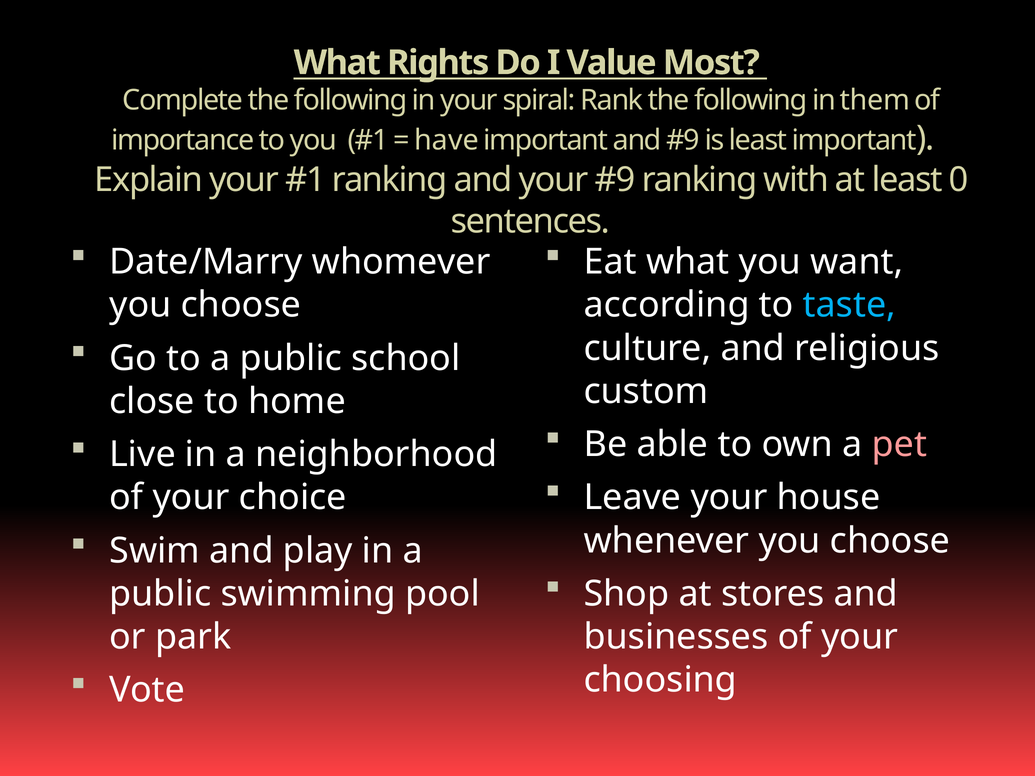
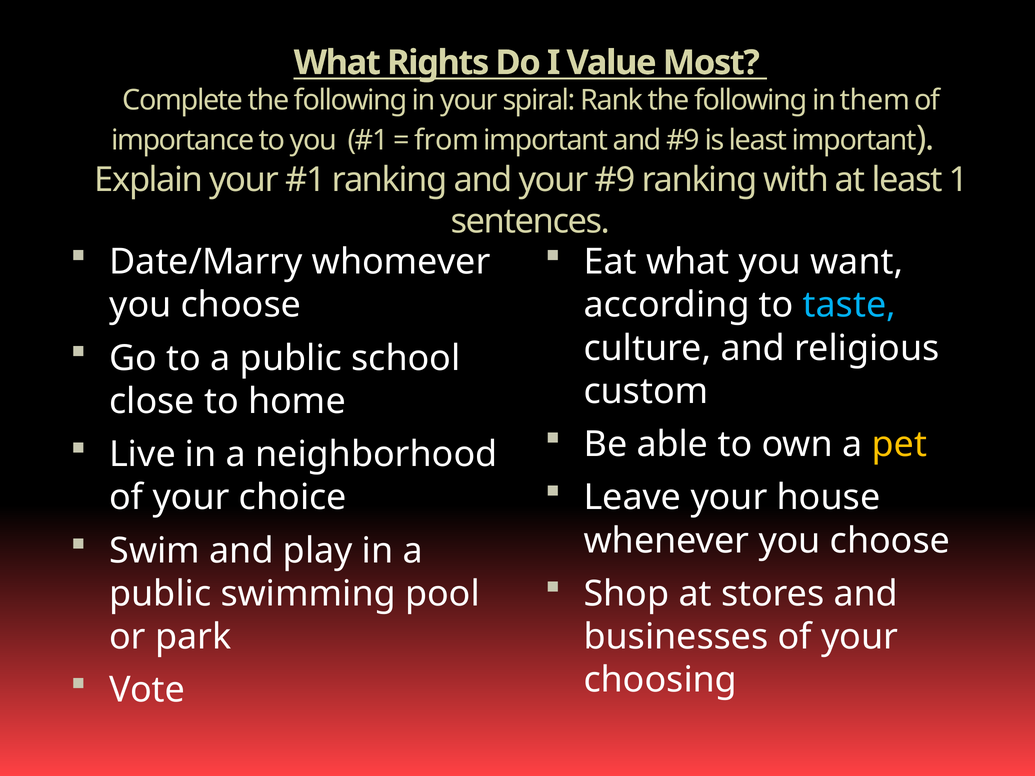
have: have -> from
0: 0 -> 1
pet colour: pink -> yellow
